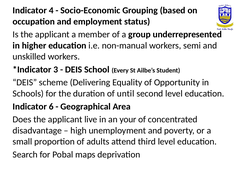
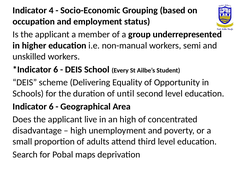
3 at (56, 69): 3 -> 6
an your: your -> high
